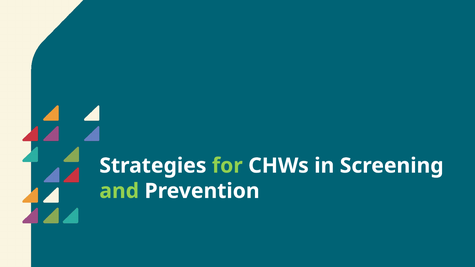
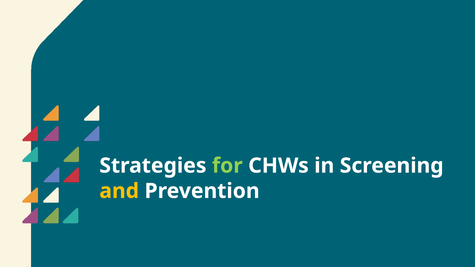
and colour: light green -> yellow
